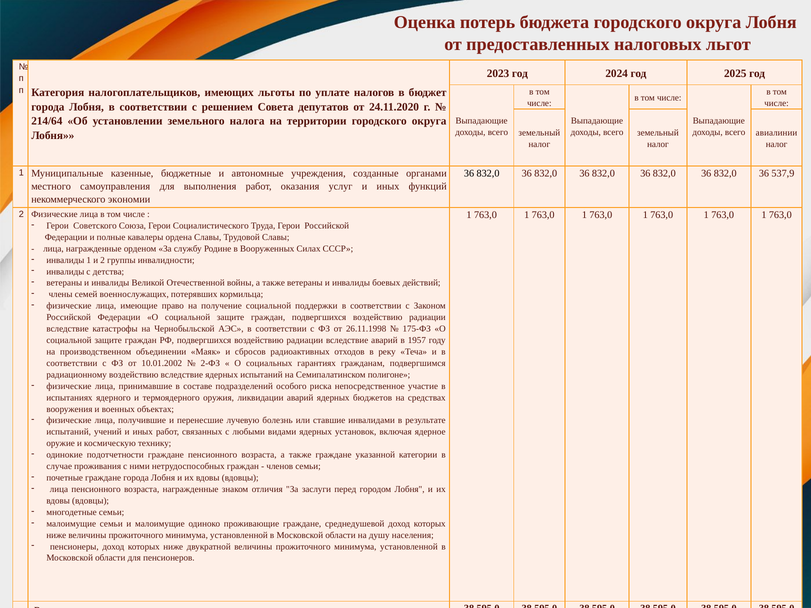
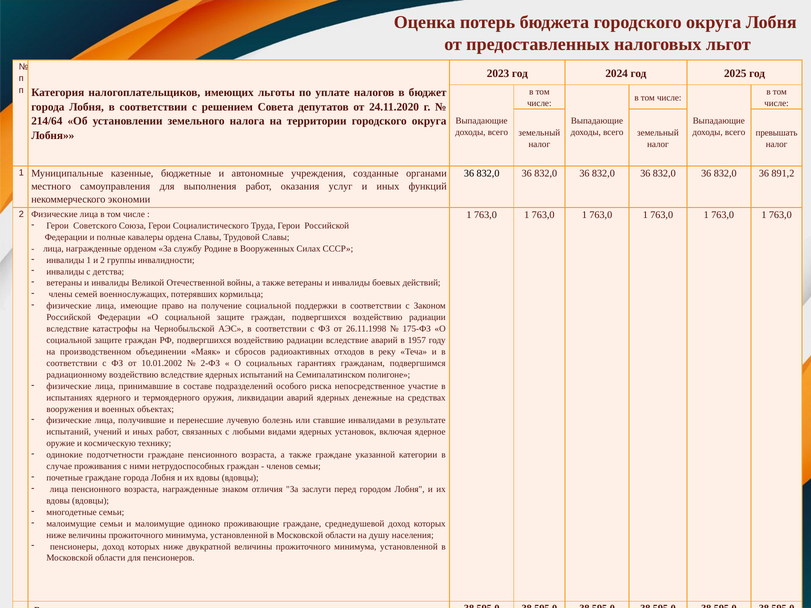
авиалинии: авиалинии -> превышать
537,9: 537,9 -> 891,2
бюджетов: бюджетов -> денежные
